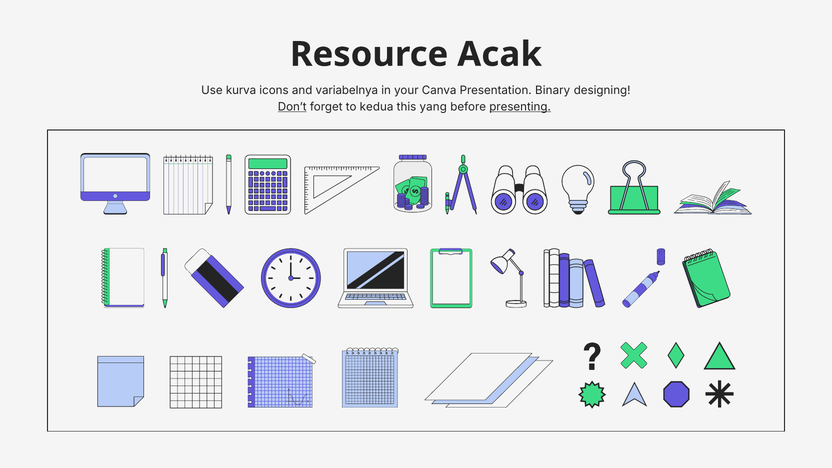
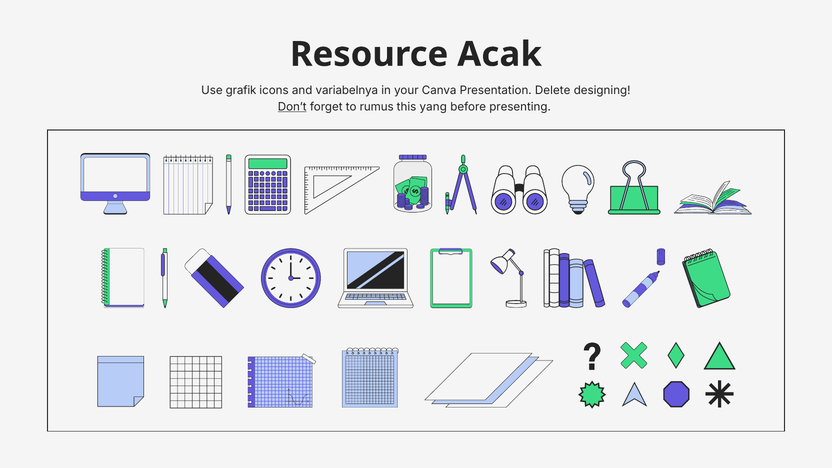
kurva: kurva -> grafik
Binary: Binary -> Delete
kedua: kedua -> rumus
presenting underline: present -> none
